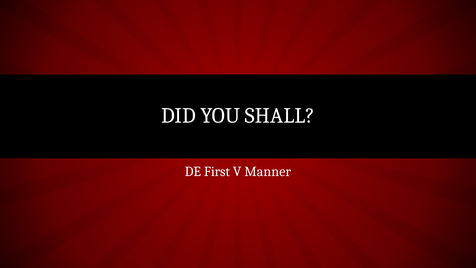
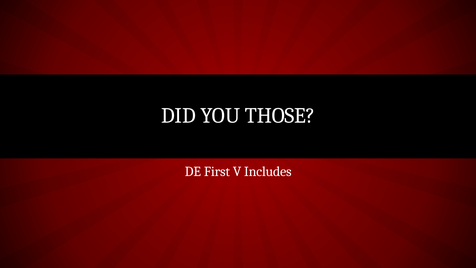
SHALL: SHALL -> THOSE
Manner: Manner -> Includes
